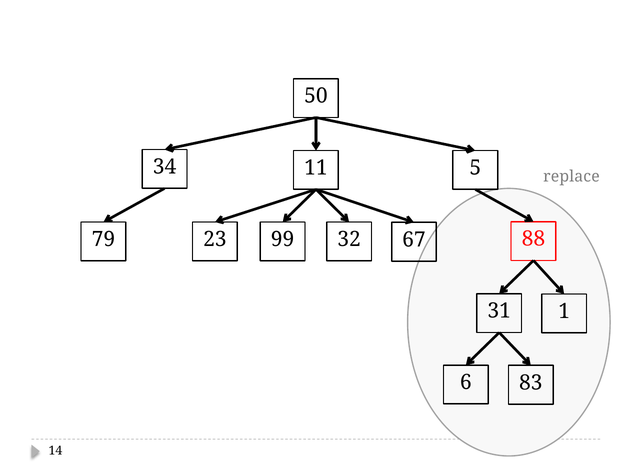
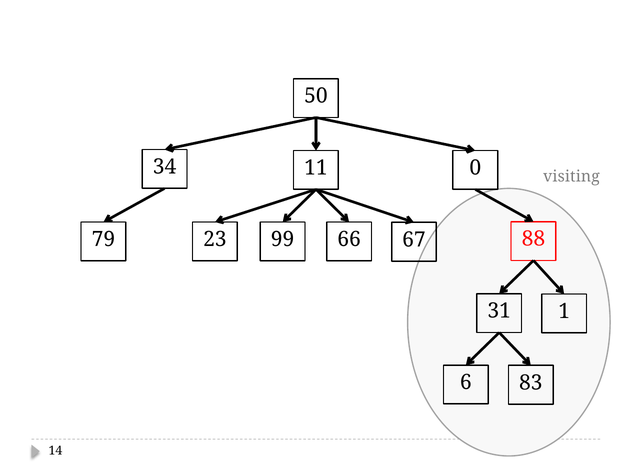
5: 5 -> 0
replace: replace -> visiting
32: 32 -> 66
